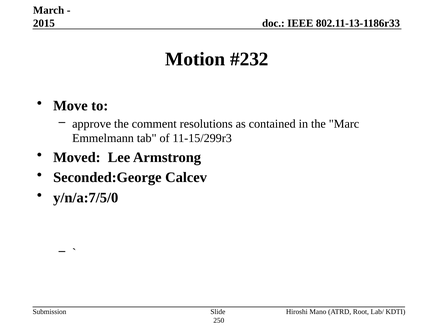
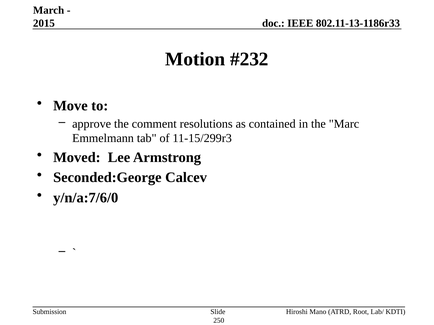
y/n/a:7/5/0: y/n/a:7/5/0 -> y/n/a:7/6/0
